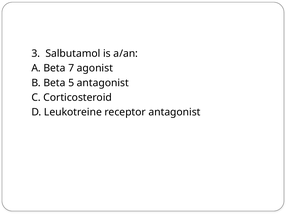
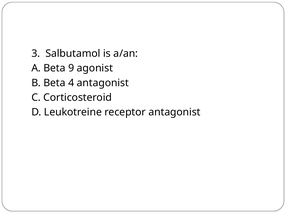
7: 7 -> 9
5: 5 -> 4
